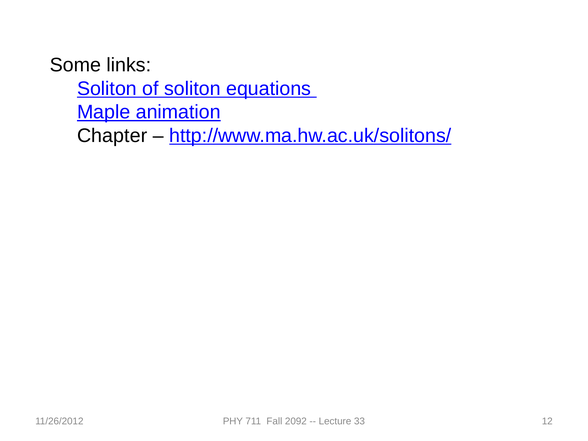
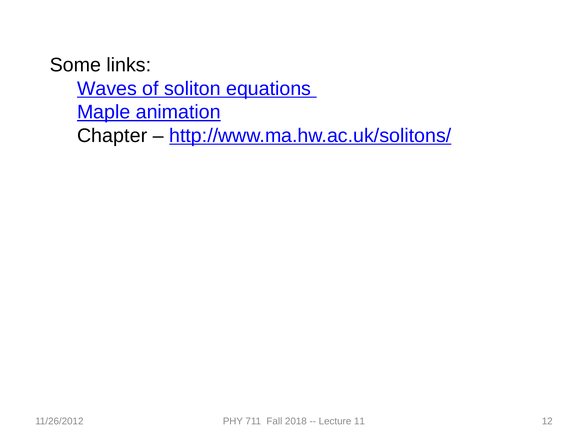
Soliton at (107, 89): Soliton -> Waves
2092: 2092 -> 2018
33: 33 -> 11
